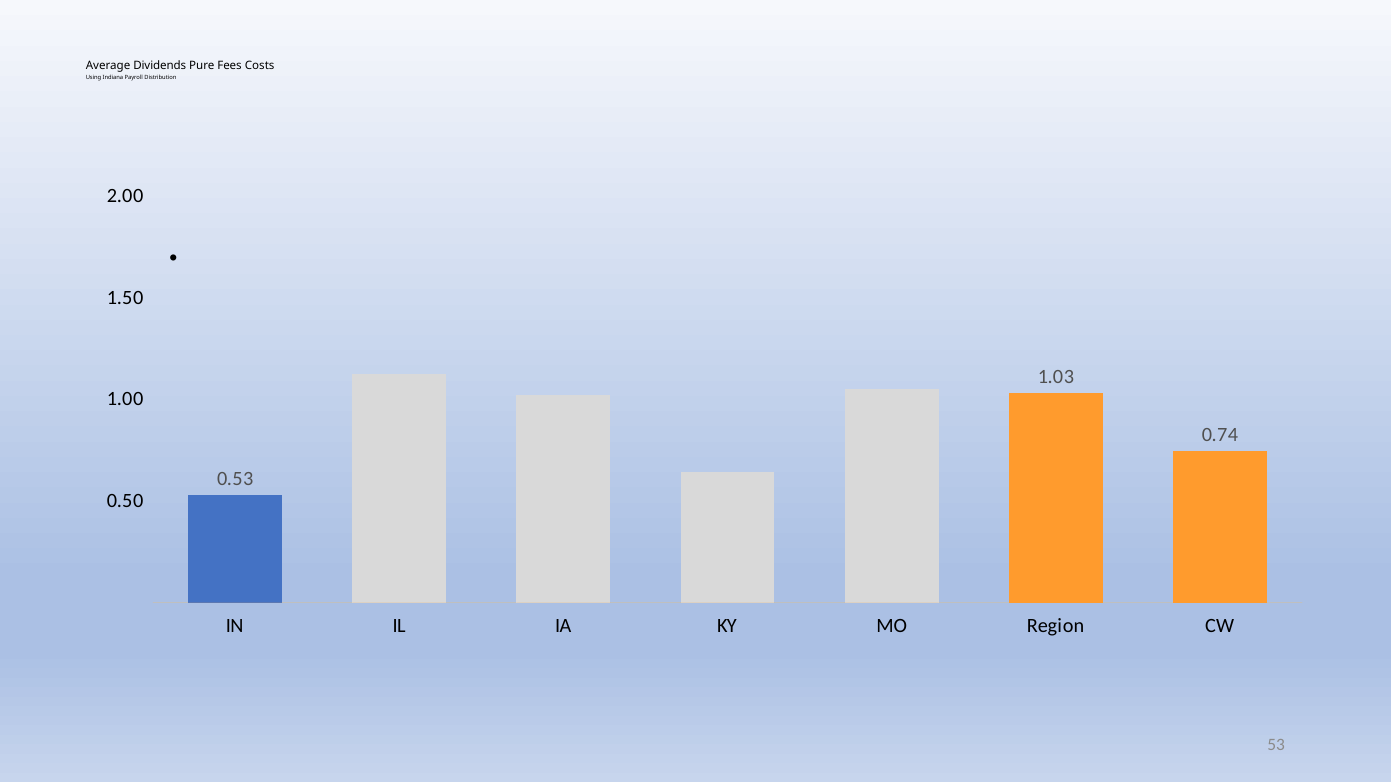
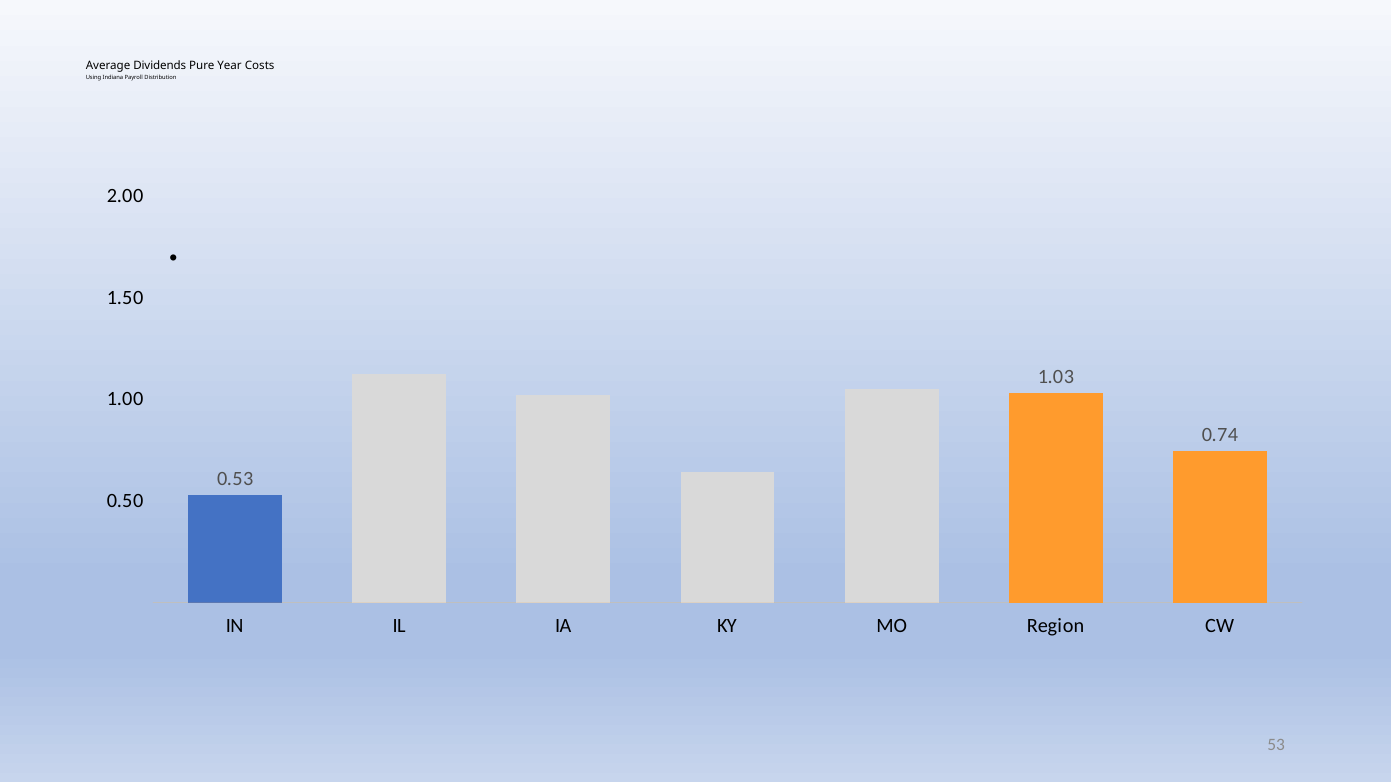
Fees: Fees -> Year
